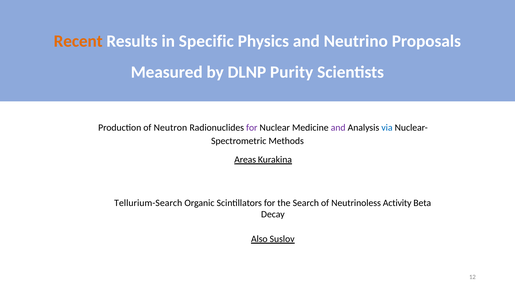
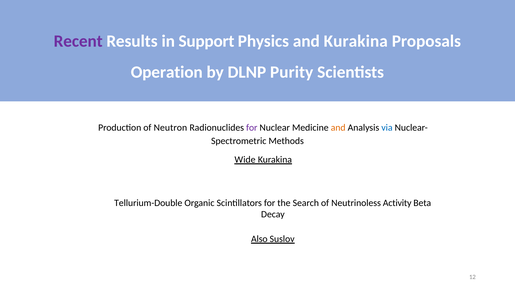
Recent colour: orange -> purple
Specific: Specific -> Support
and Neutrino: Neutrino -> Kurakina
Measured: Measured -> Operation
and at (338, 127) colour: purple -> orange
Areas: Areas -> Wide
Tellurium-Search: Tellurium-Search -> Tellurium-Double
